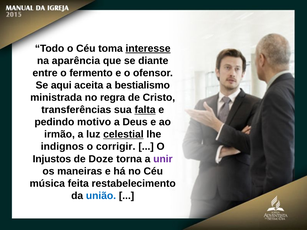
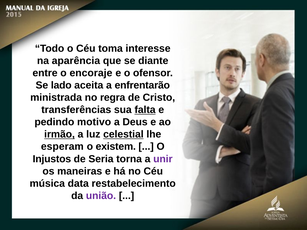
interesse underline: present -> none
fermento: fermento -> encoraje
aqui: aqui -> lado
bestialismo: bestialismo -> enfrentarão
irmão underline: none -> present
indignos: indignos -> esperam
corrigir: corrigir -> existem
Doze: Doze -> Seria
feita: feita -> data
união colour: blue -> purple
